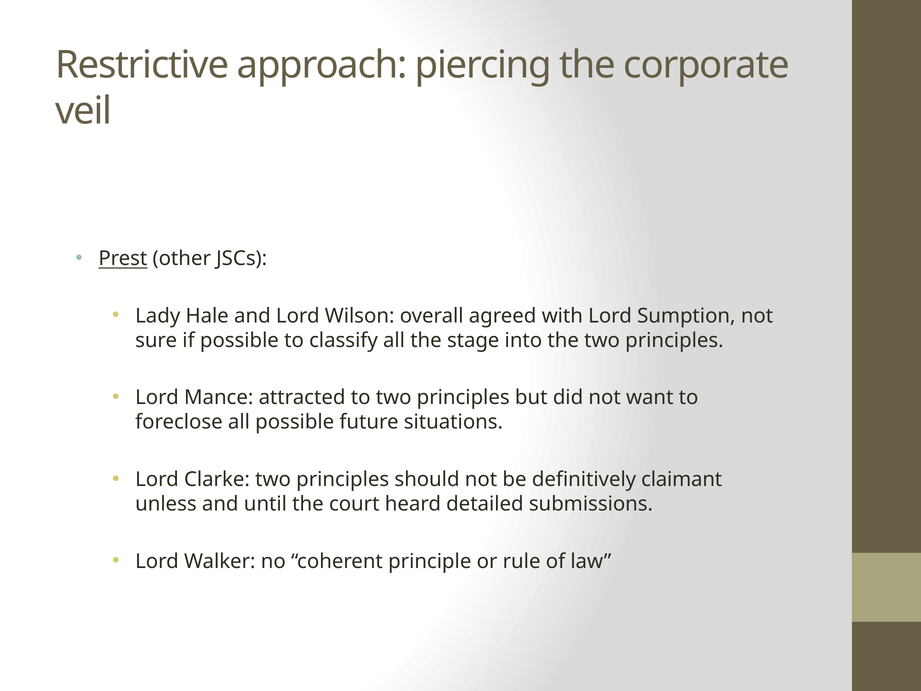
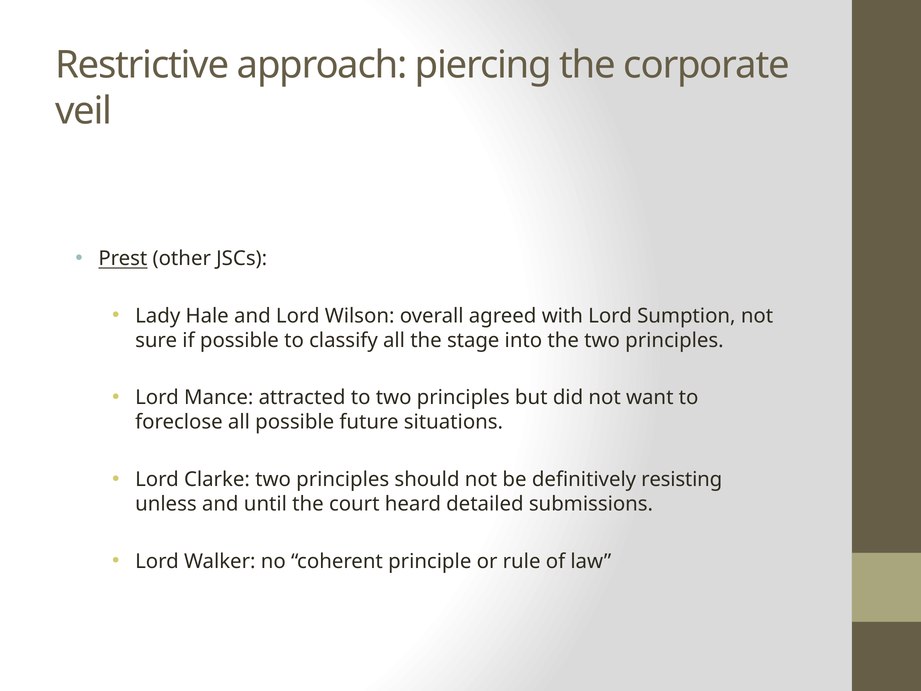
claimant: claimant -> resisting
